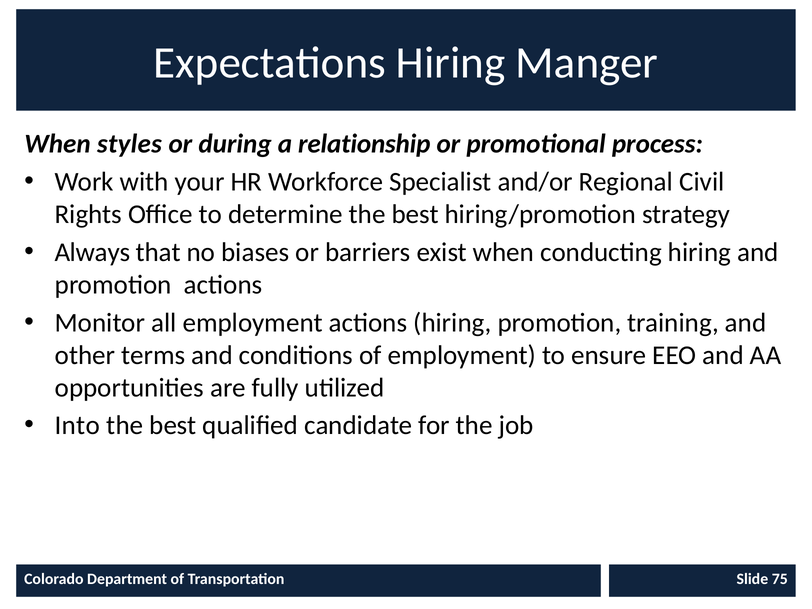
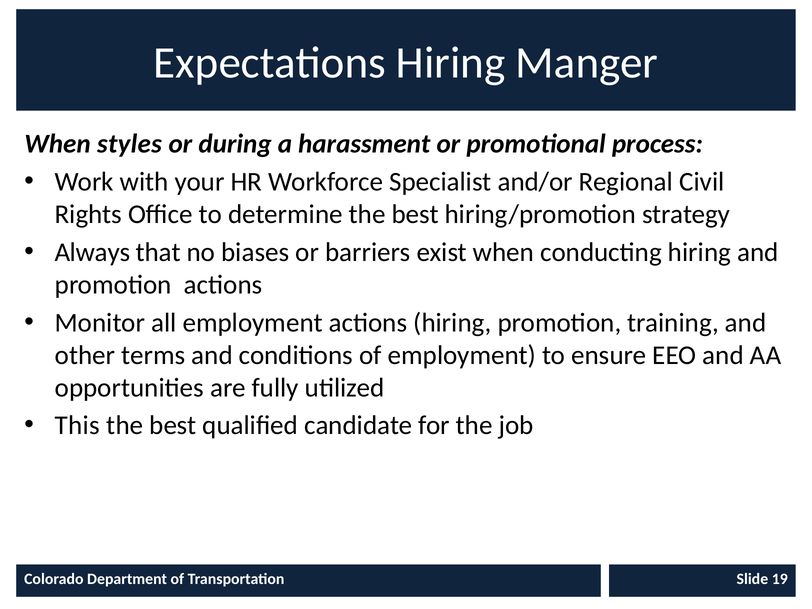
relationship: relationship -> harassment
Into: Into -> This
75: 75 -> 19
